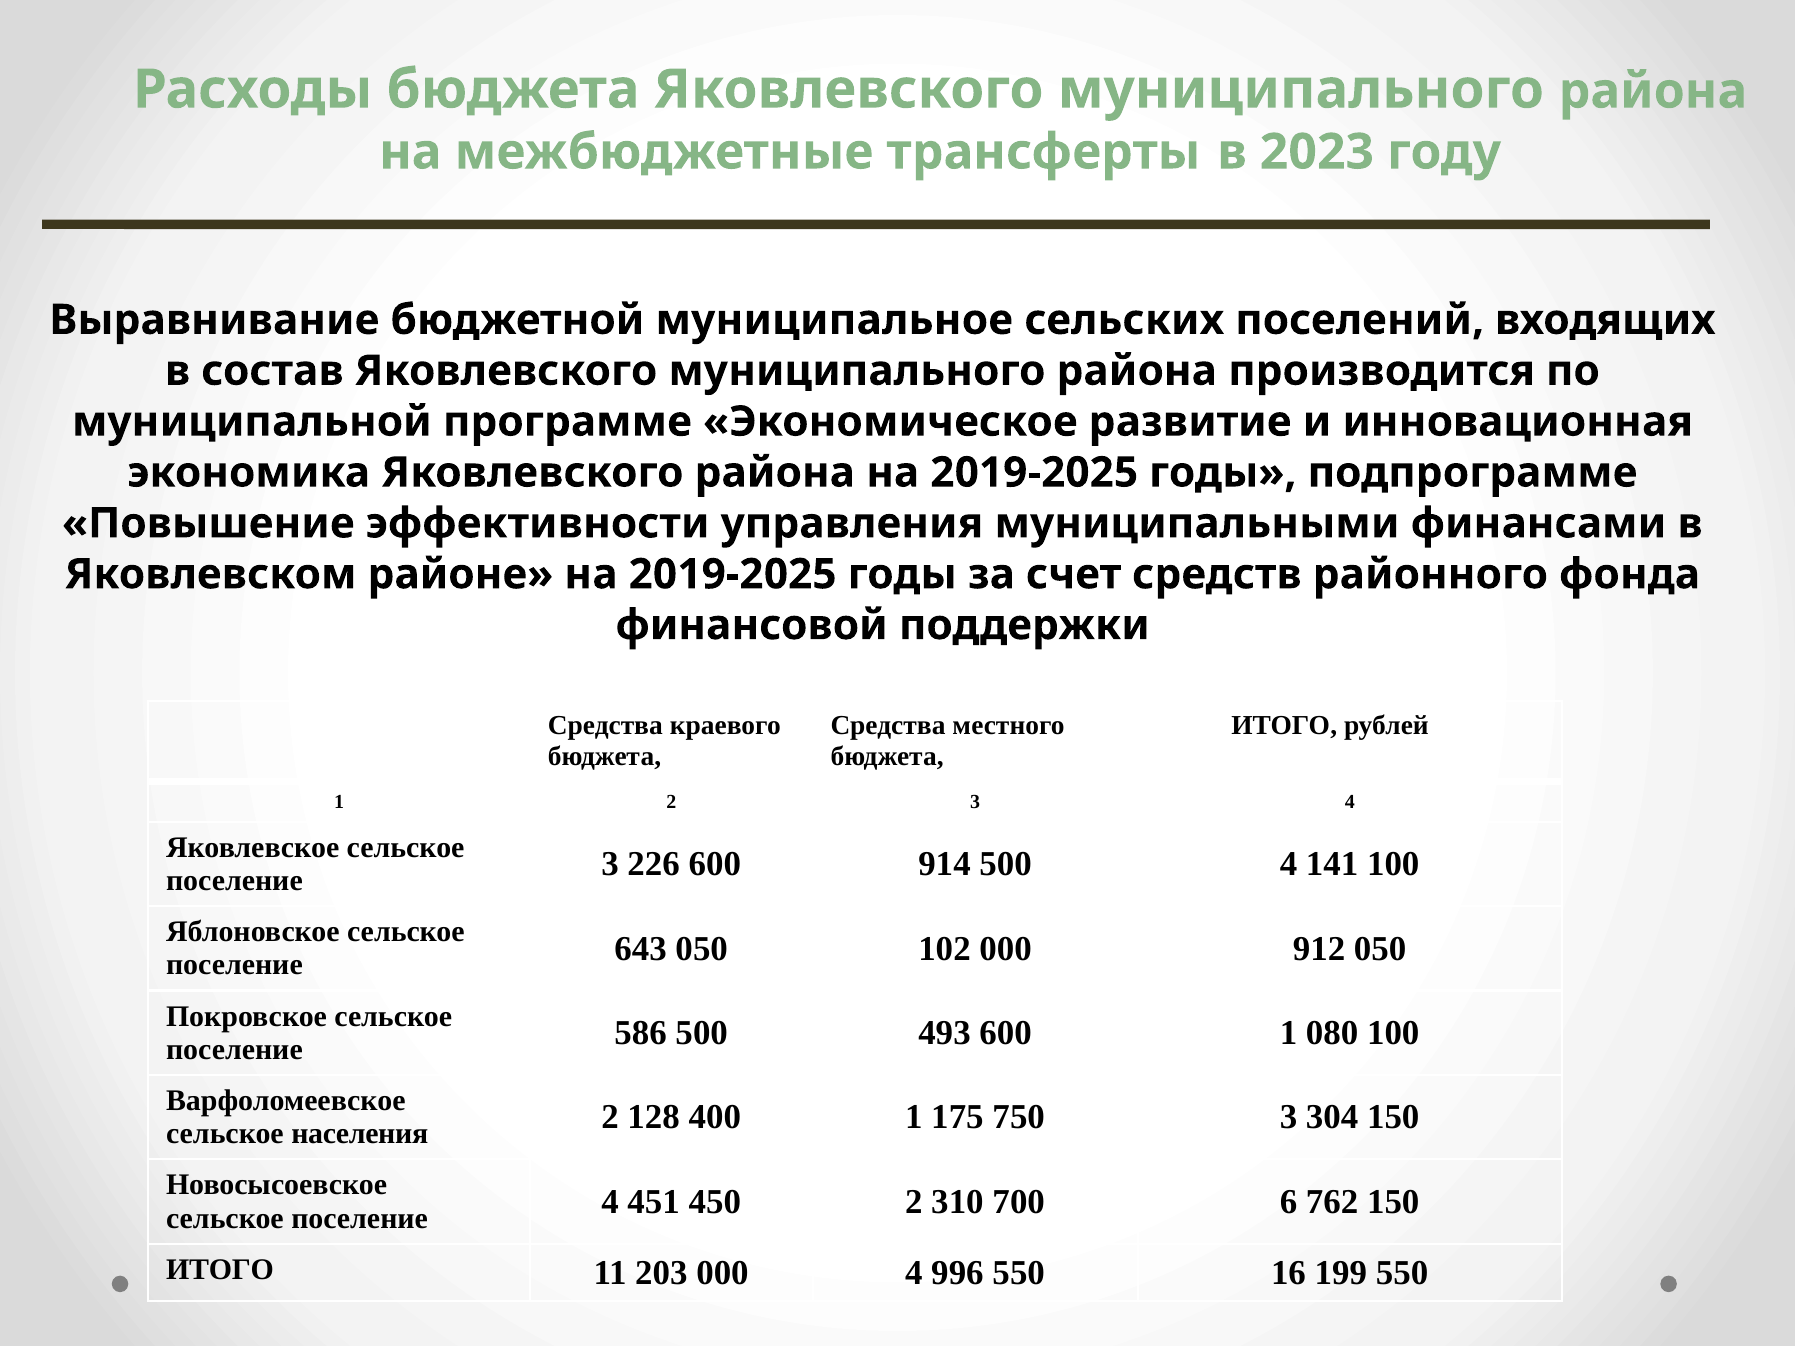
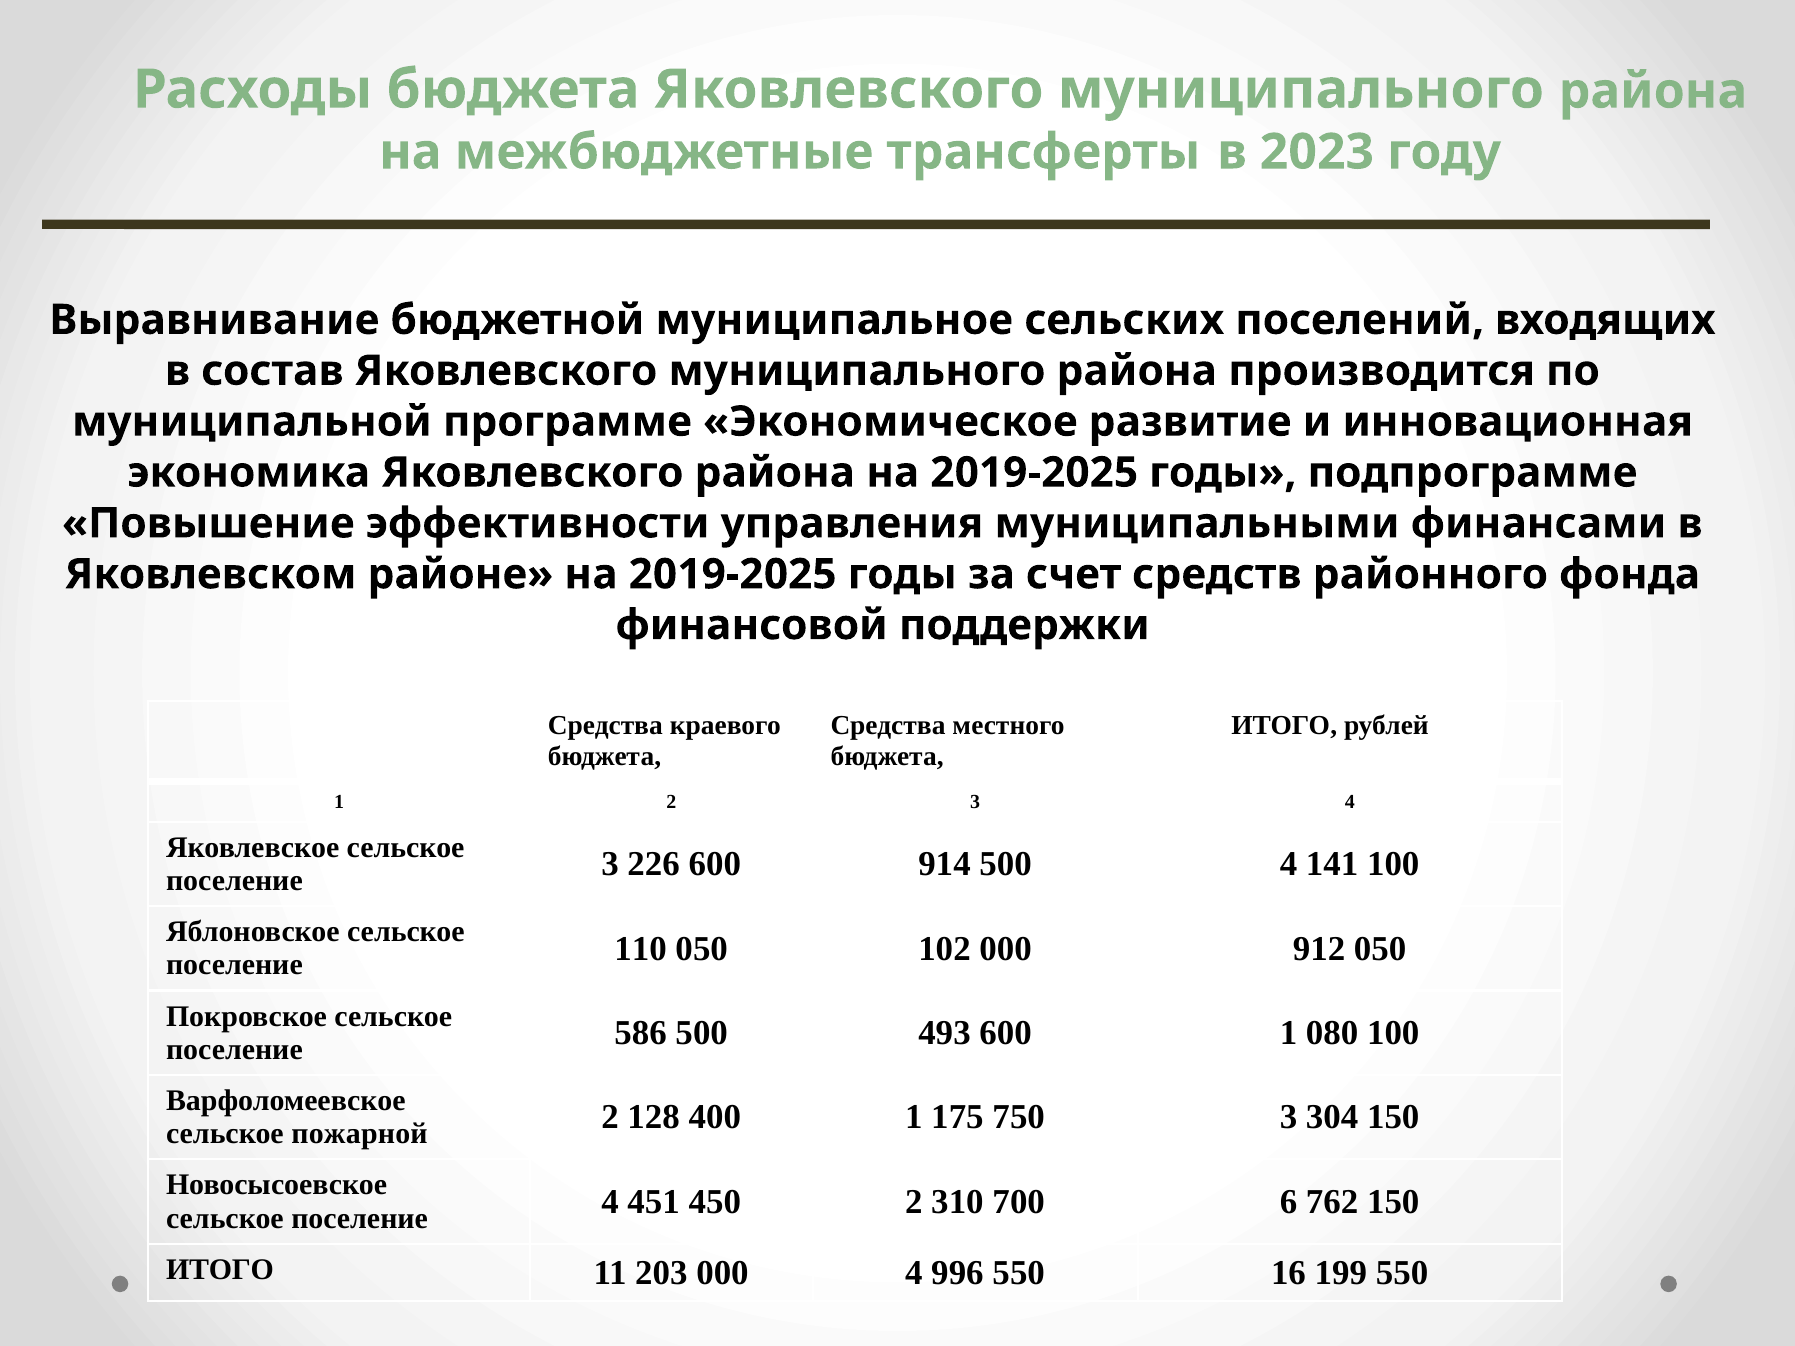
643: 643 -> 110
населения: населения -> пожарной
